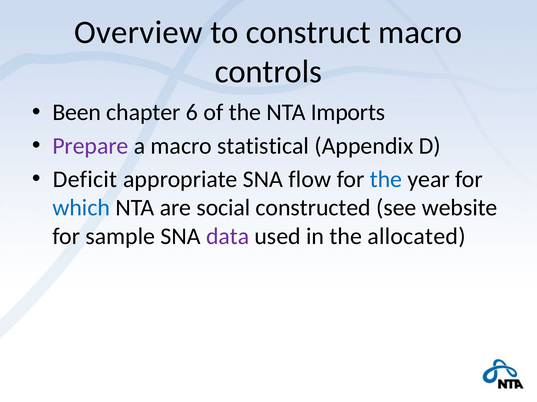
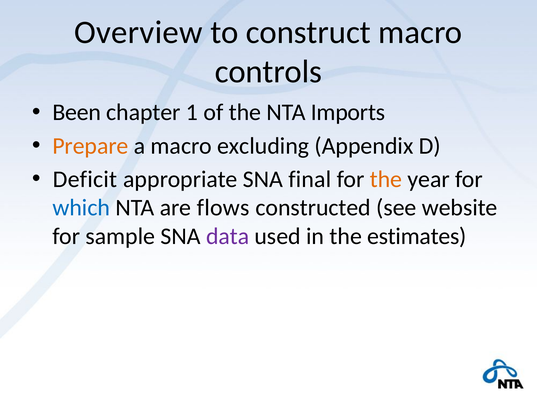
6: 6 -> 1
Prepare colour: purple -> orange
statistical: statistical -> excluding
flow: flow -> final
the at (386, 180) colour: blue -> orange
social: social -> flows
allocated: allocated -> estimates
